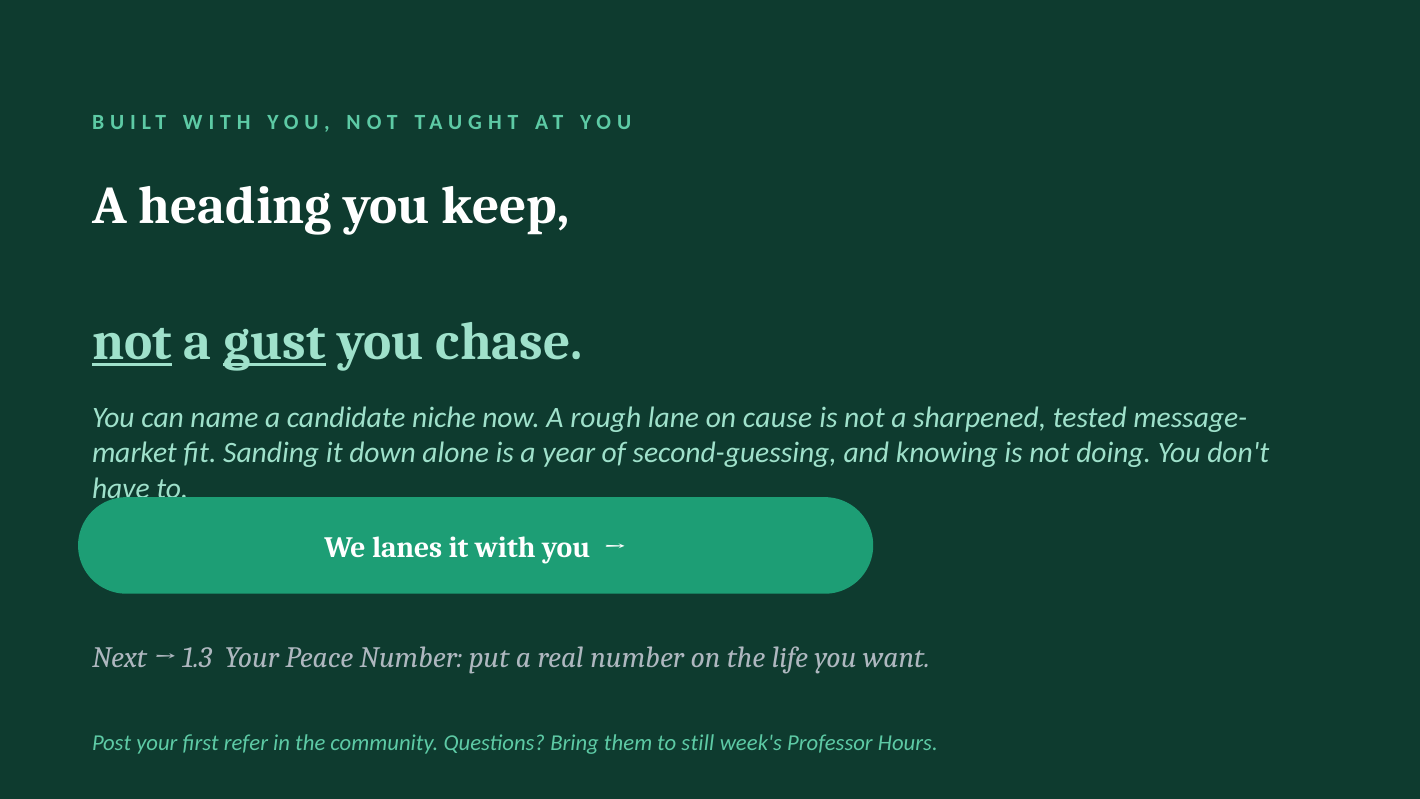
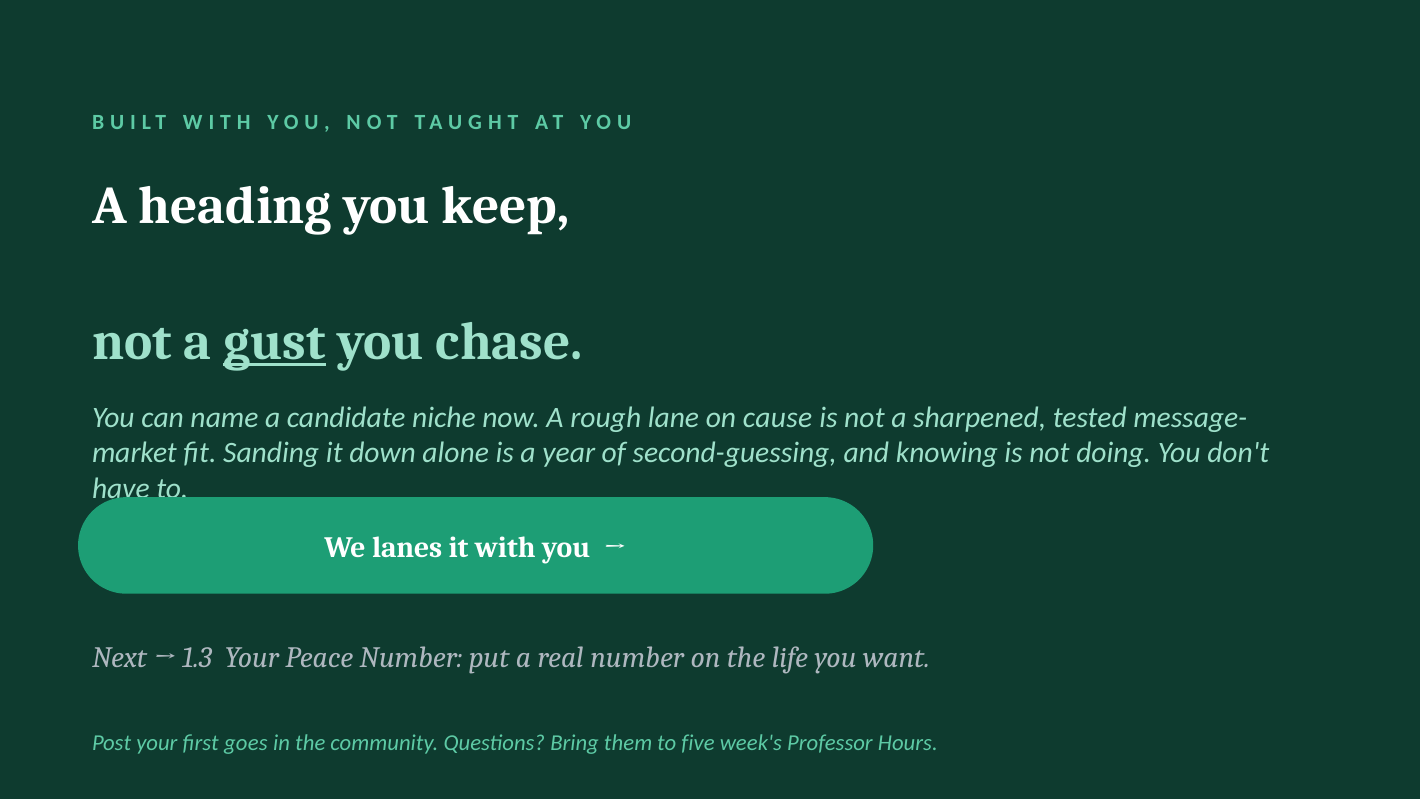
not at (132, 341) underline: present -> none
refer: refer -> goes
still: still -> five
